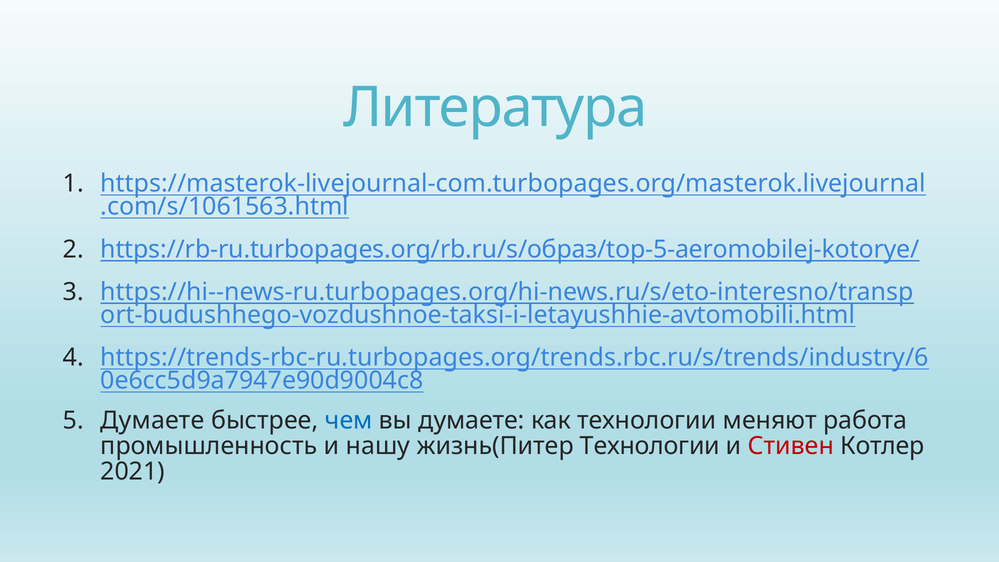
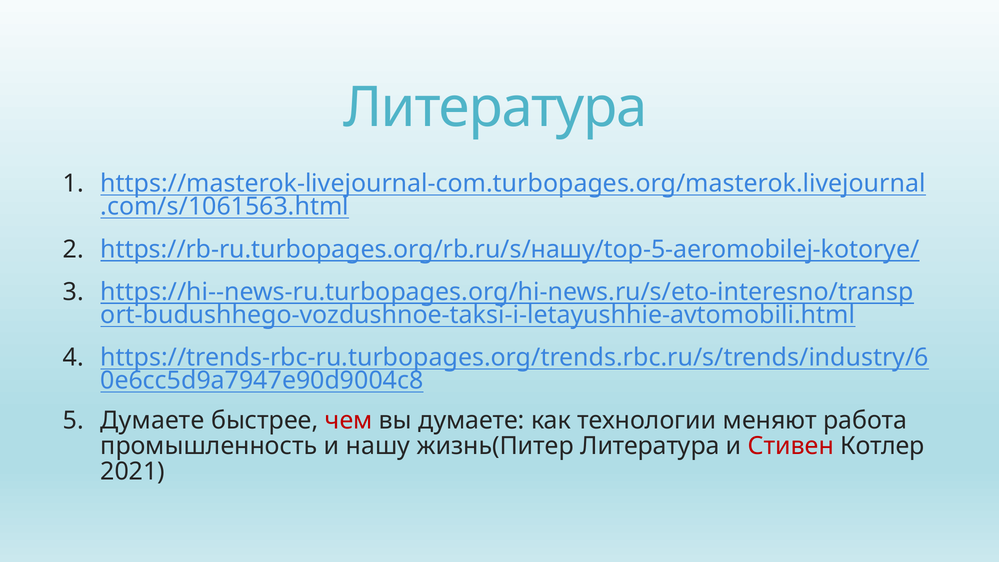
https://rb-ru.turbopages.org/rb.ru/s/образ/top-5-aeromobilej-kotorye/: https://rb-ru.turbopages.org/rb.ru/s/образ/top-5-aeromobilej-kotorye/ -> https://rb-ru.turbopages.org/rb.ru/s/нашу/top-5-aeromobilej-kotorye/
чем colour: blue -> red
жизнь(Питер Технологии: Технологии -> Литература
